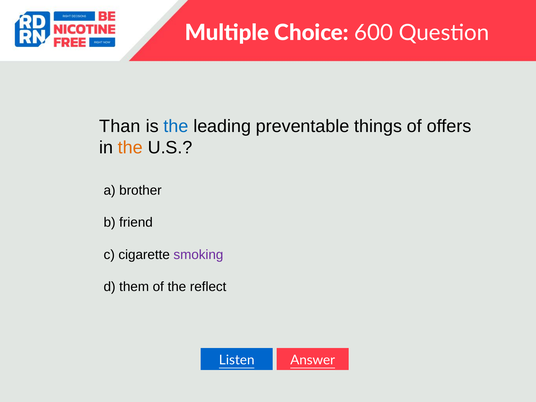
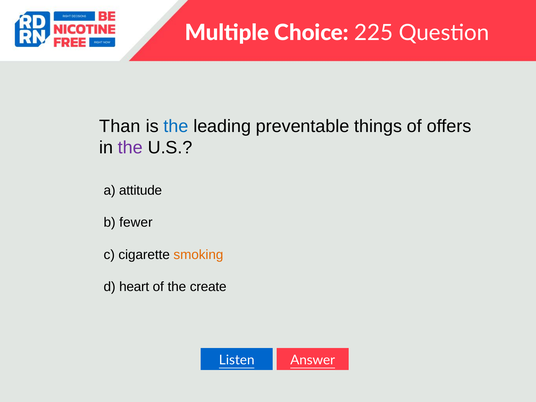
600: 600 -> 225
the at (130, 148) colour: orange -> purple
brother: brother -> attitude
friend: friend -> fewer
smoking colour: purple -> orange
them: them -> heart
reflect: reflect -> create
